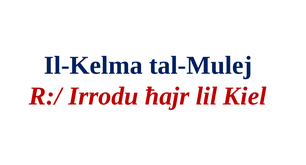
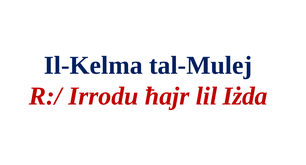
Kiel: Kiel -> Iżda
